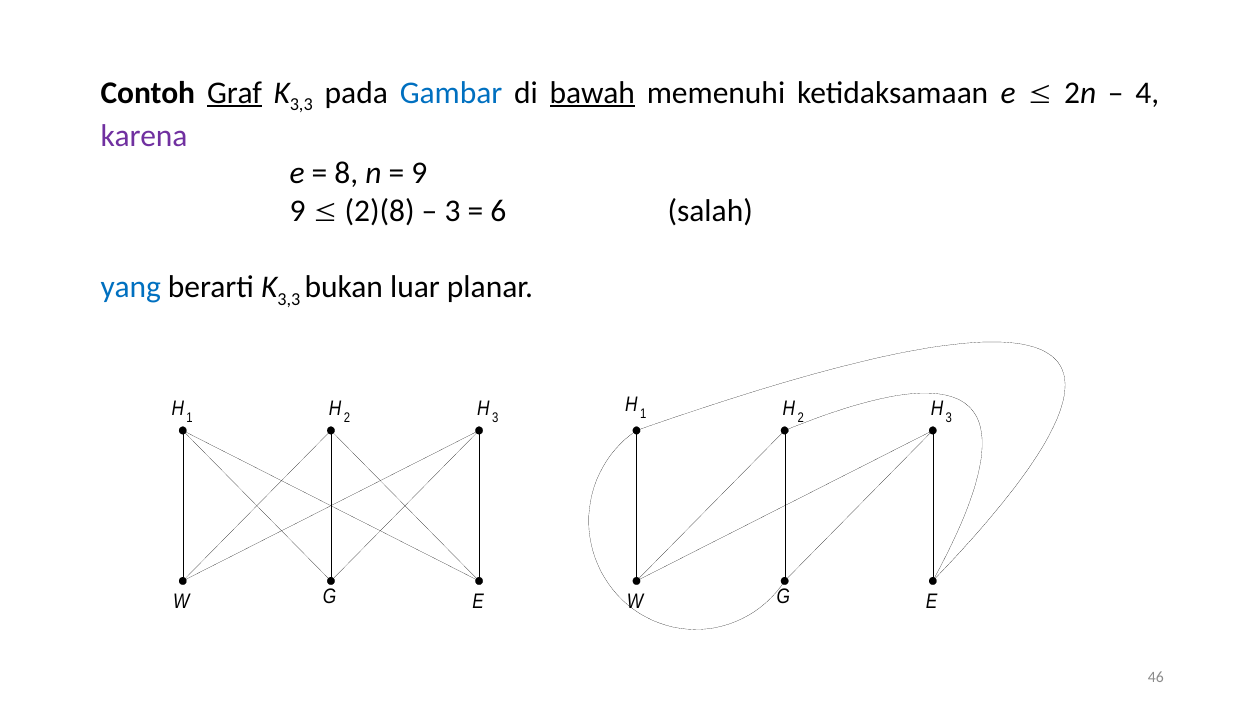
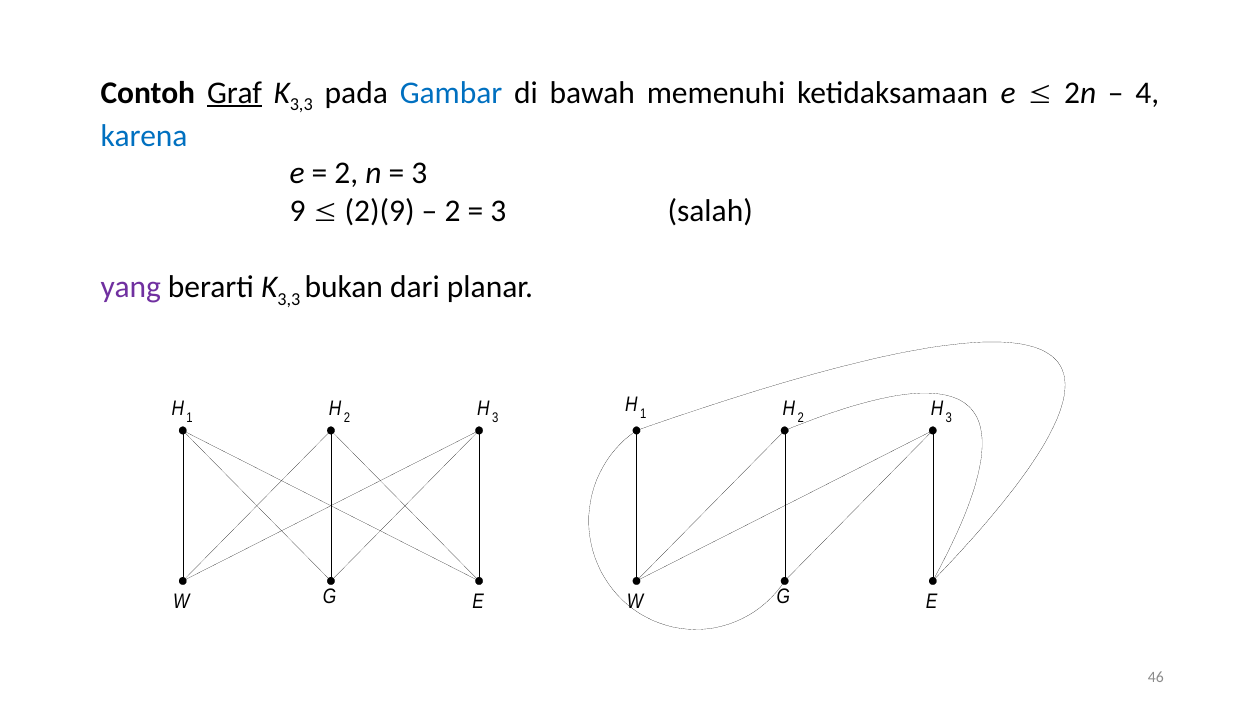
bawah underline: present -> none
karena colour: purple -> blue
8 at (346, 173): 8 -> 2
9 at (419, 173): 9 -> 3
2)(8: 2)(8 -> 2)(9
3 at (453, 211): 3 -> 2
6 at (498, 211): 6 -> 3
yang colour: blue -> purple
luar: luar -> dari
